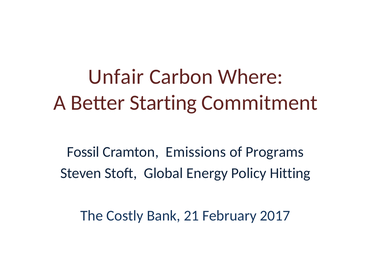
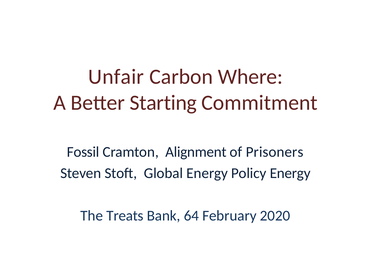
Emissions: Emissions -> Alignment
Programs: Programs -> Prisoners
Policy Hitting: Hitting -> Energy
Costly: Costly -> Treats
21: 21 -> 64
2017: 2017 -> 2020
